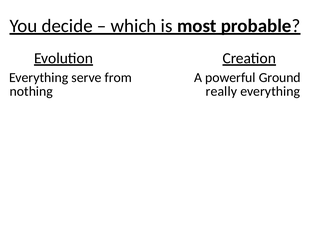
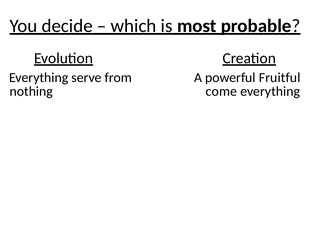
Ground: Ground -> Fruitful
really: really -> come
